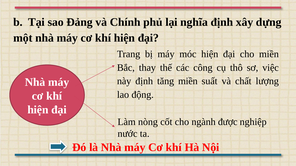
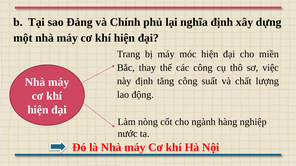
tăng miền: miền -> công
được: được -> hàng
